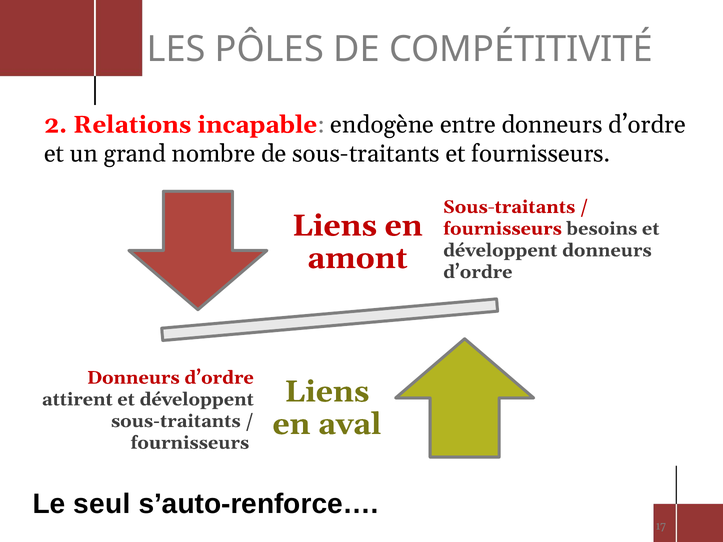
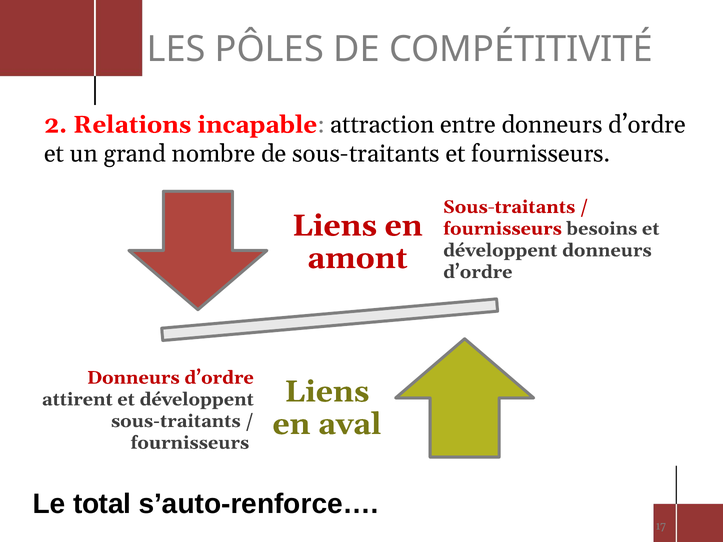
endogène: endogène -> attraction
seul: seul -> total
